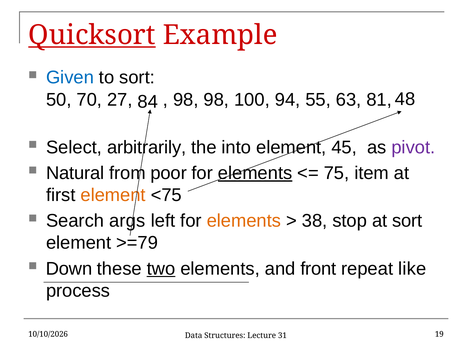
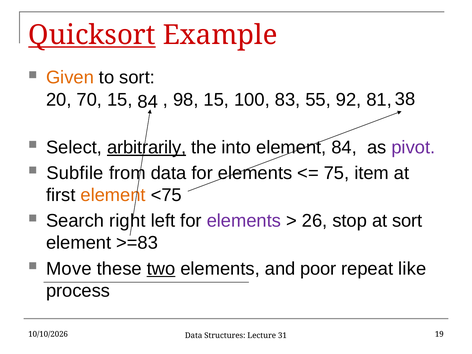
Given colour: blue -> orange
50: 50 -> 20
70 27: 27 -> 15
98 98: 98 -> 15
94: 94 -> 83
63: 63 -> 92
48: 48 -> 38
arbitrarily underline: none -> present
element 45: 45 -> 84
Natural: Natural -> Subfile
from poor: poor -> data
elements at (255, 173) underline: present -> none
args: args -> right
elements at (244, 221) colour: orange -> purple
38: 38 -> 26
>=79: >=79 -> >=83
Down: Down -> Move
front: front -> poor
